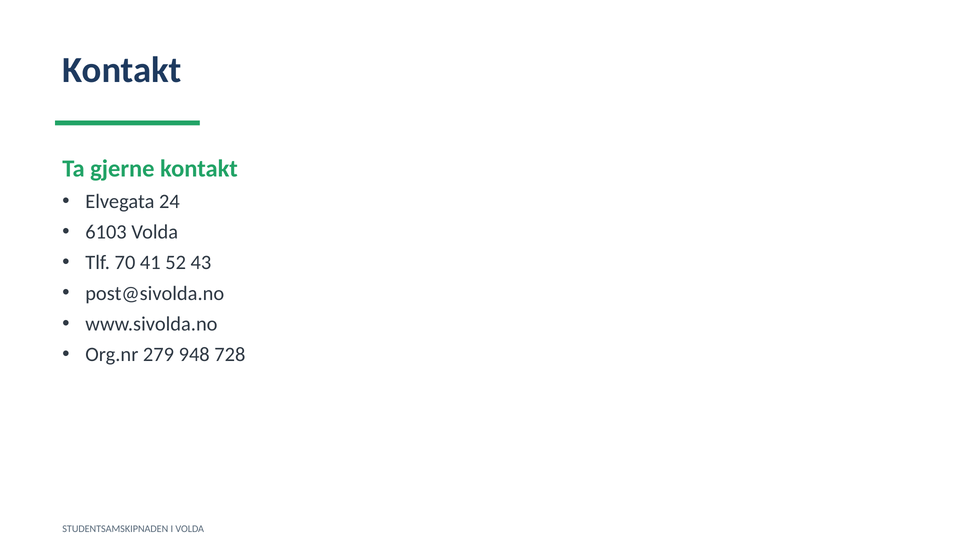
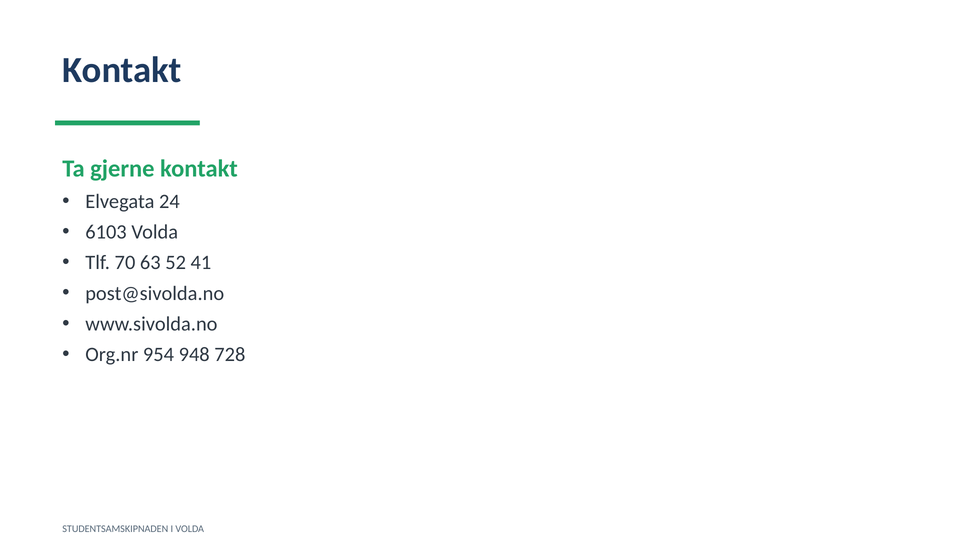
41: 41 -> 63
43: 43 -> 41
279: 279 -> 954
